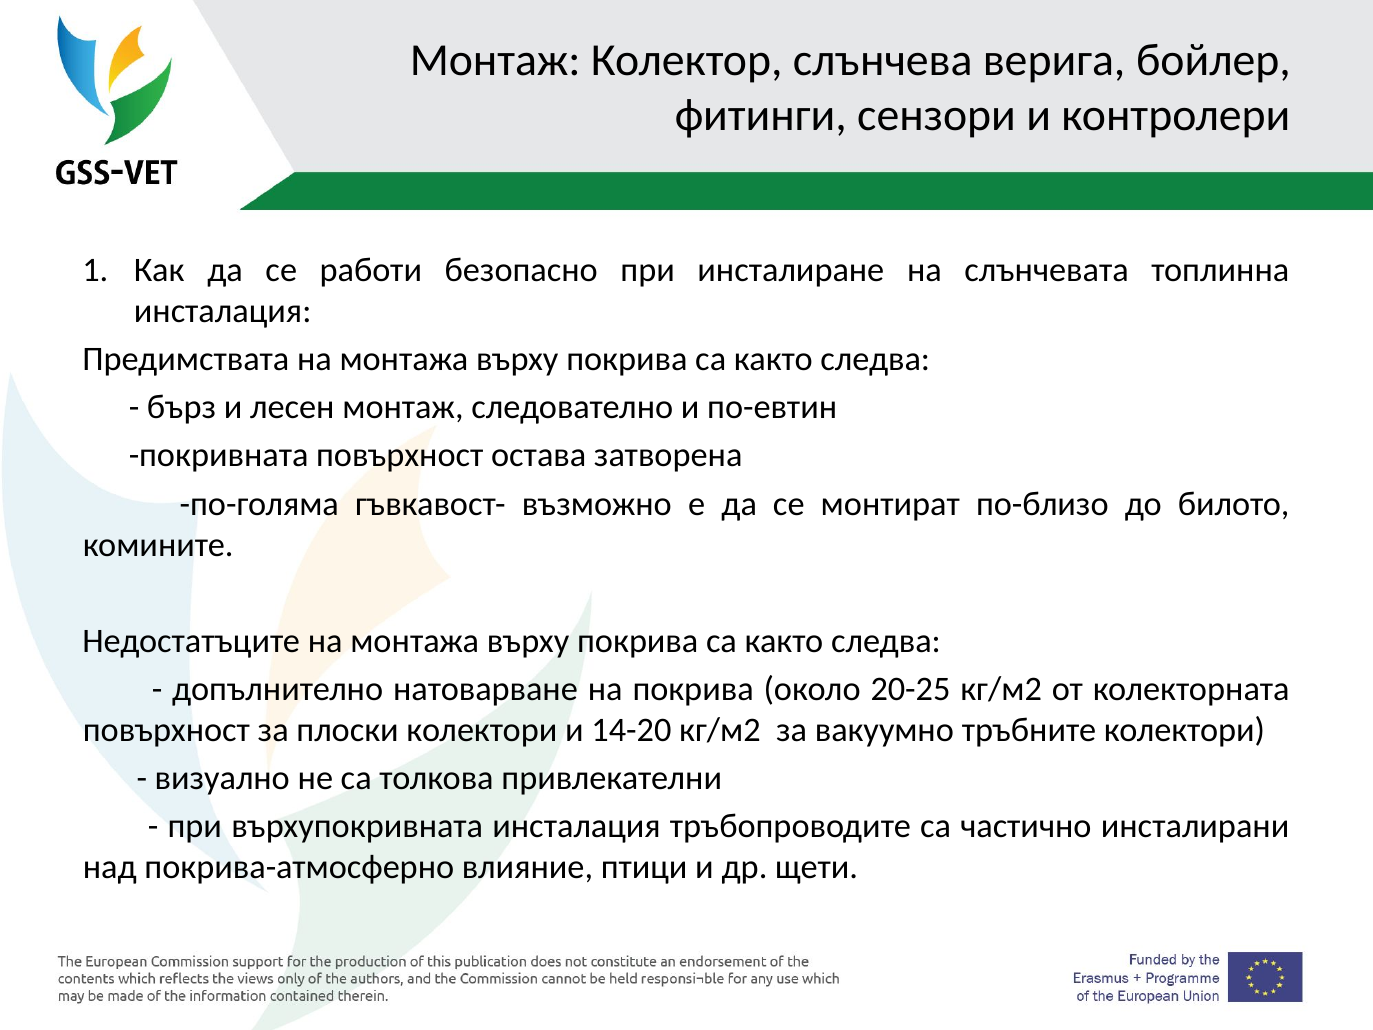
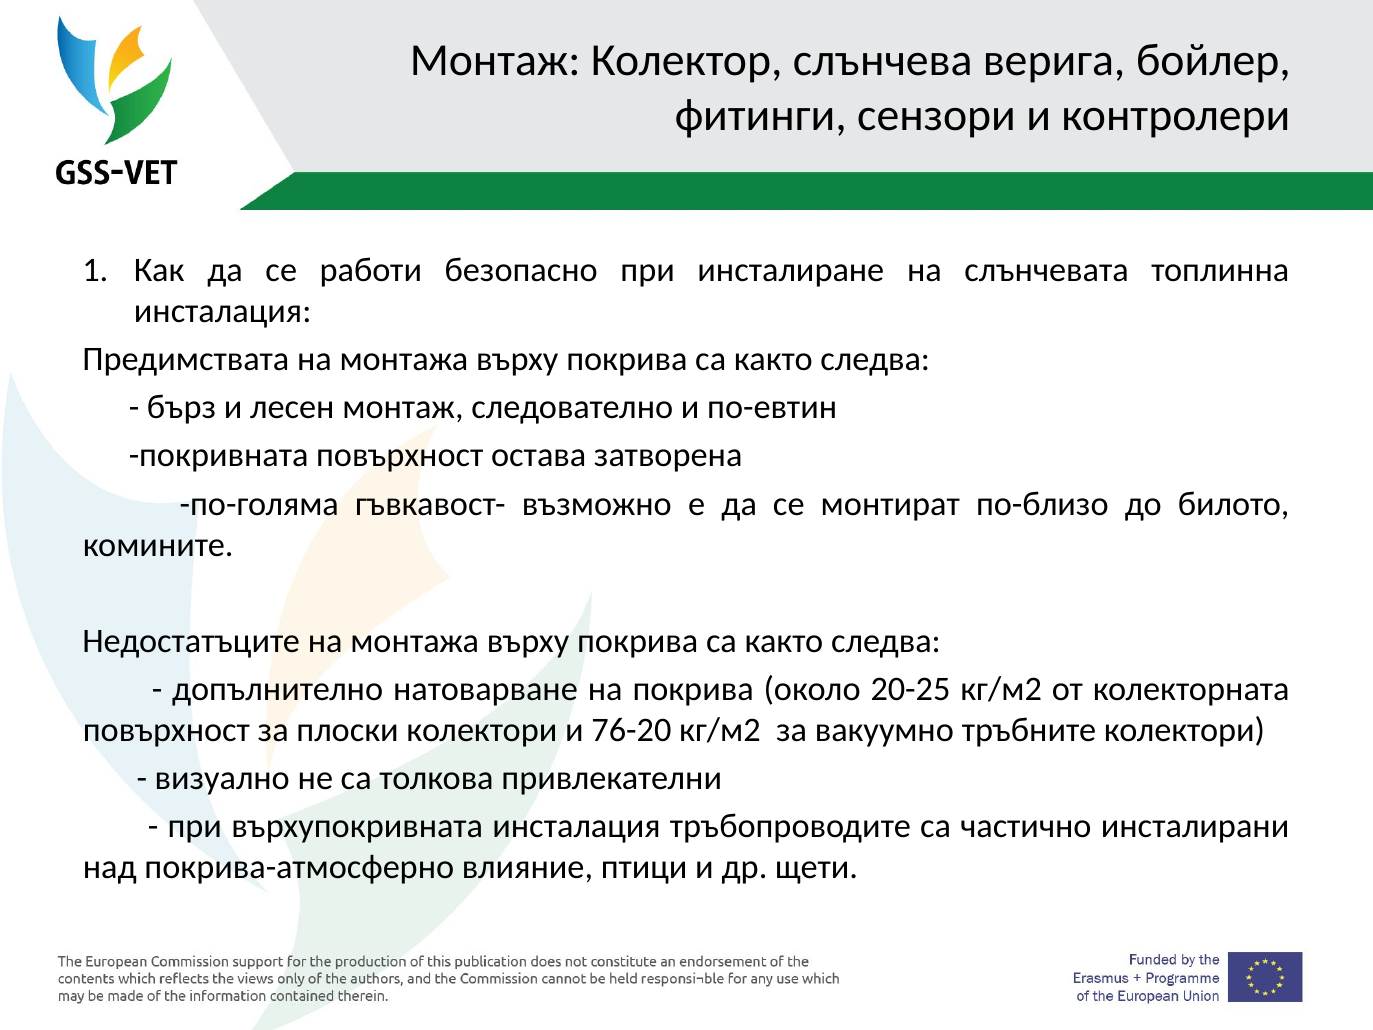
14-20: 14-20 -> 76-20
